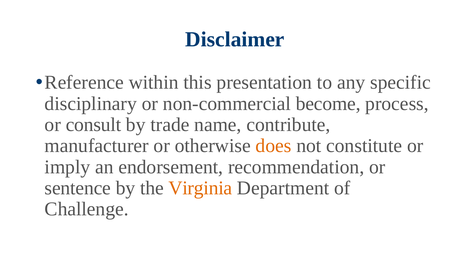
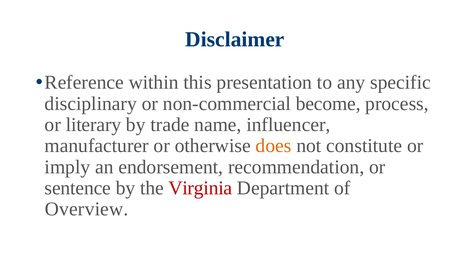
consult: consult -> literary
contribute: contribute -> influencer
Virginia colour: orange -> red
Challenge: Challenge -> Overview
